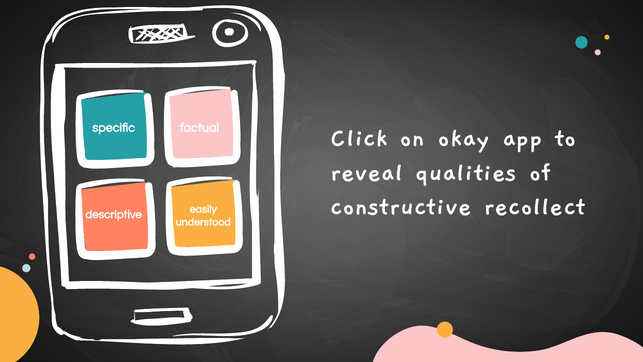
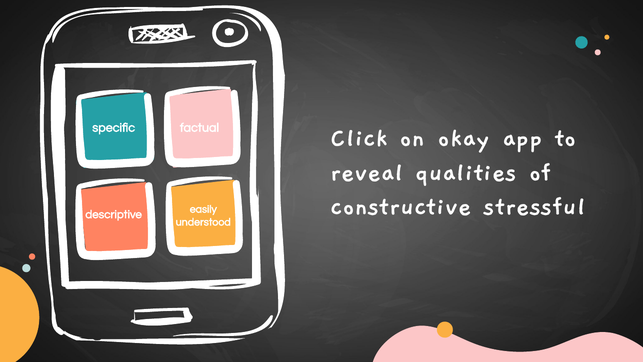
recollect: recollect -> stressful
